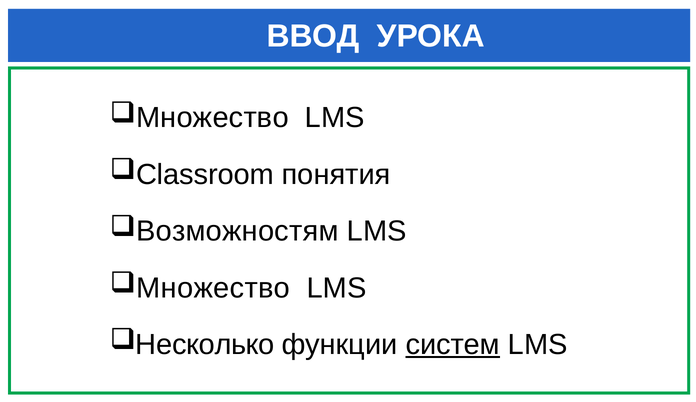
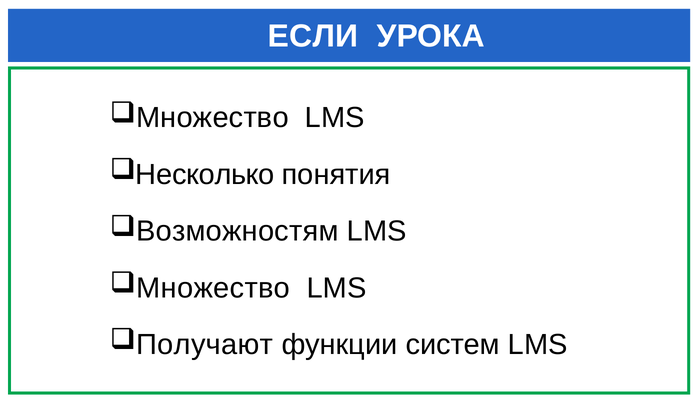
ВВОД: ВВОД -> ЕСЛИ
Classroom: Classroom -> Несколько
Несколько: Несколько -> Получают
систем underline: present -> none
